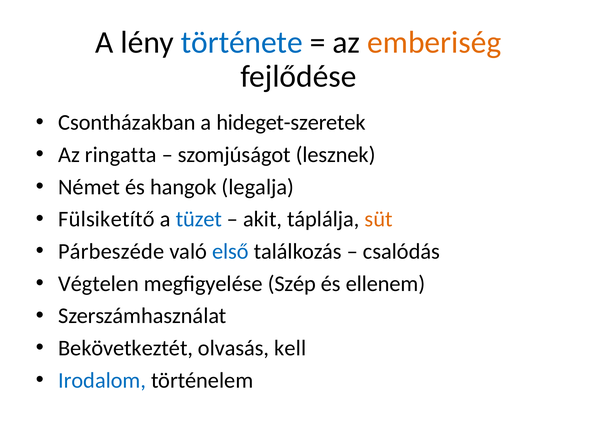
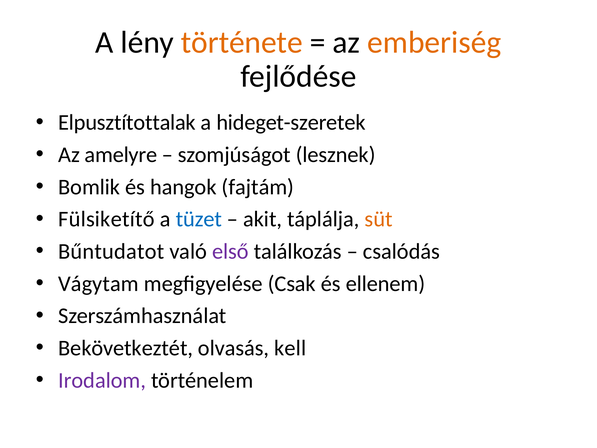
története colour: blue -> orange
Csontházakban: Csontházakban -> Elpusztítottalak
ringatta: ringatta -> amelyre
Német: Német -> Bomlik
legalja: legalja -> fajtám
Párbeszéde: Párbeszéde -> Bűntudatot
első colour: blue -> purple
Végtelen: Végtelen -> Vágytam
Szép: Szép -> Csak
Irodalom colour: blue -> purple
